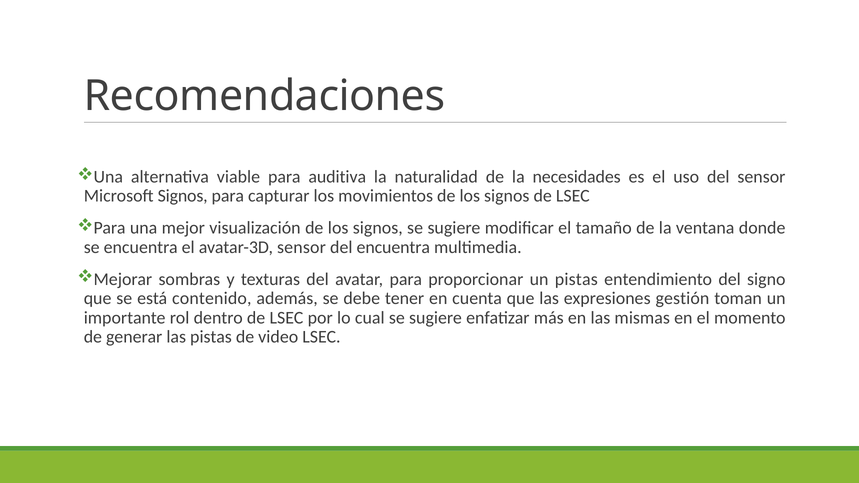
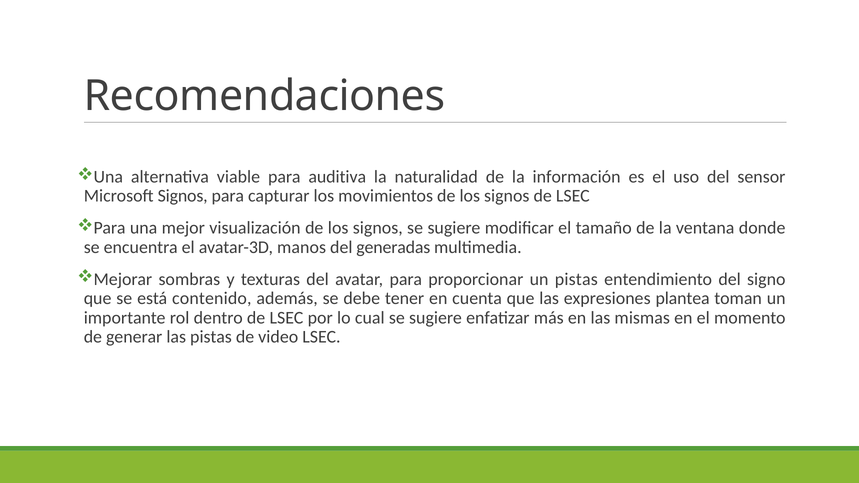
necesidades: necesidades -> información
avatar-3D sensor: sensor -> manos
del encuentra: encuentra -> generadas
gestión: gestión -> plantea
